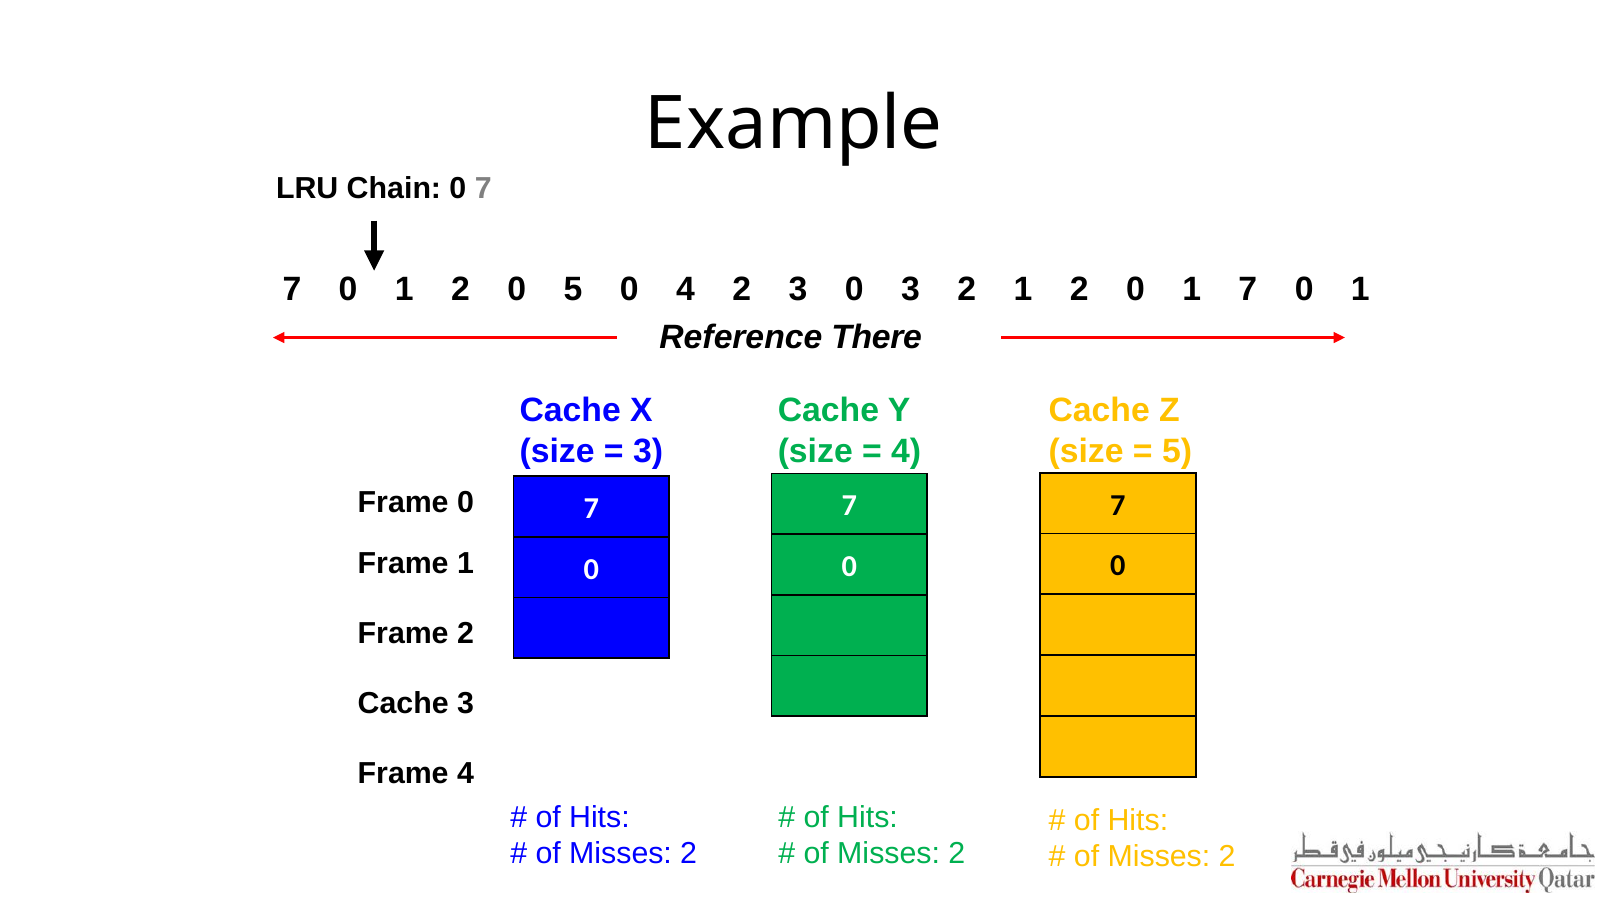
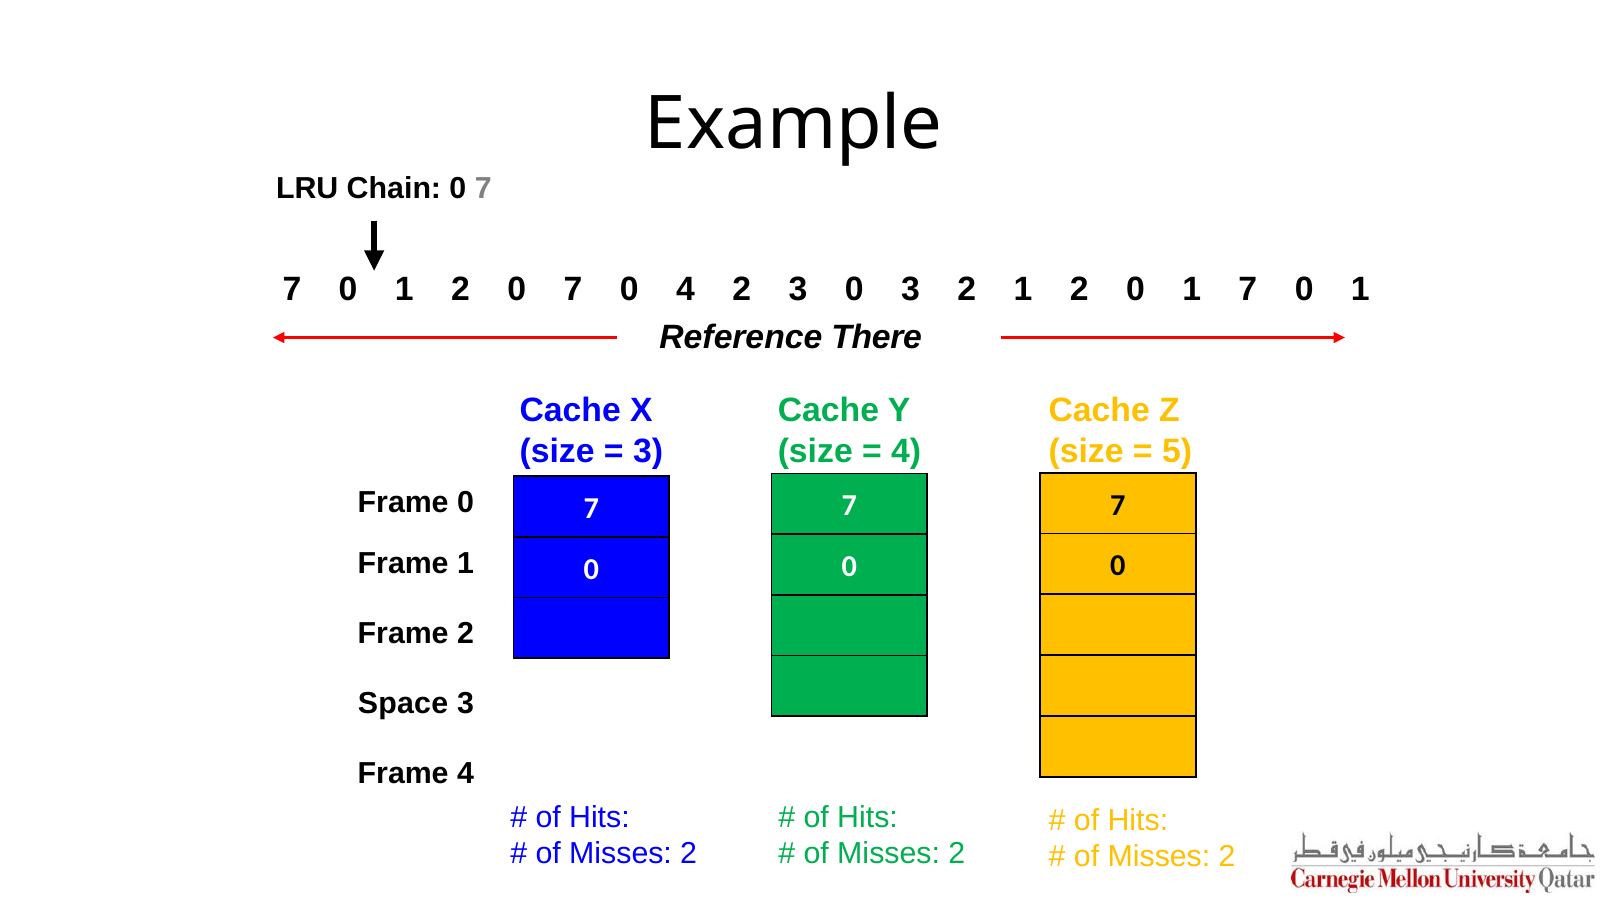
2 0 5: 5 -> 7
Cache at (403, 704): Cache -> Space
